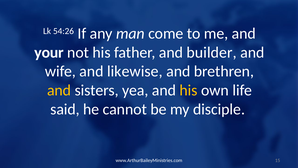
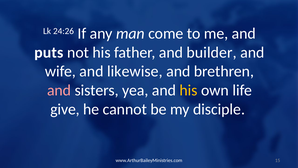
54:26: 54:26 -> 24:26
your: your -> puts
and at (59, 90) colour: yellow -> pink
said: said -> give
